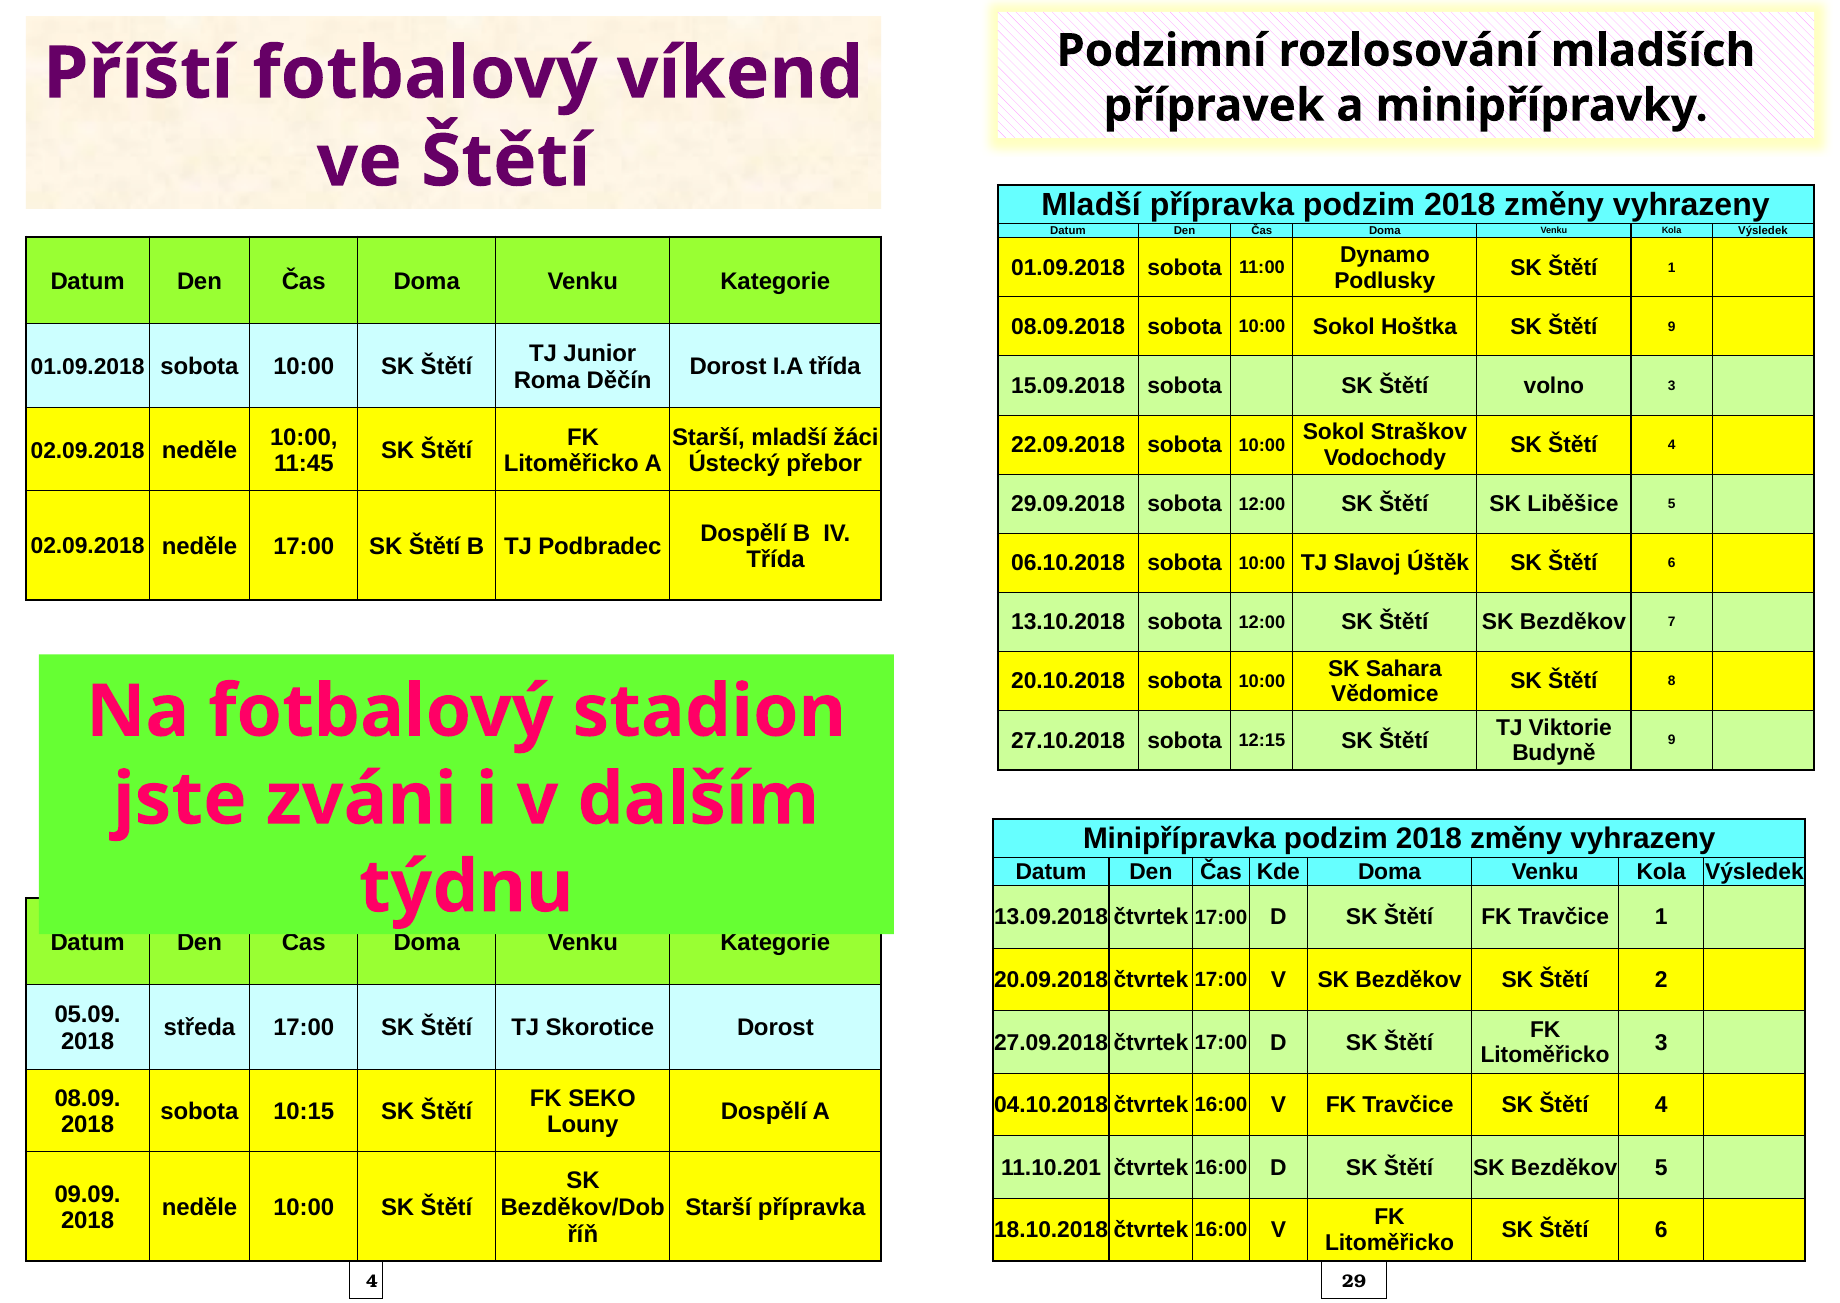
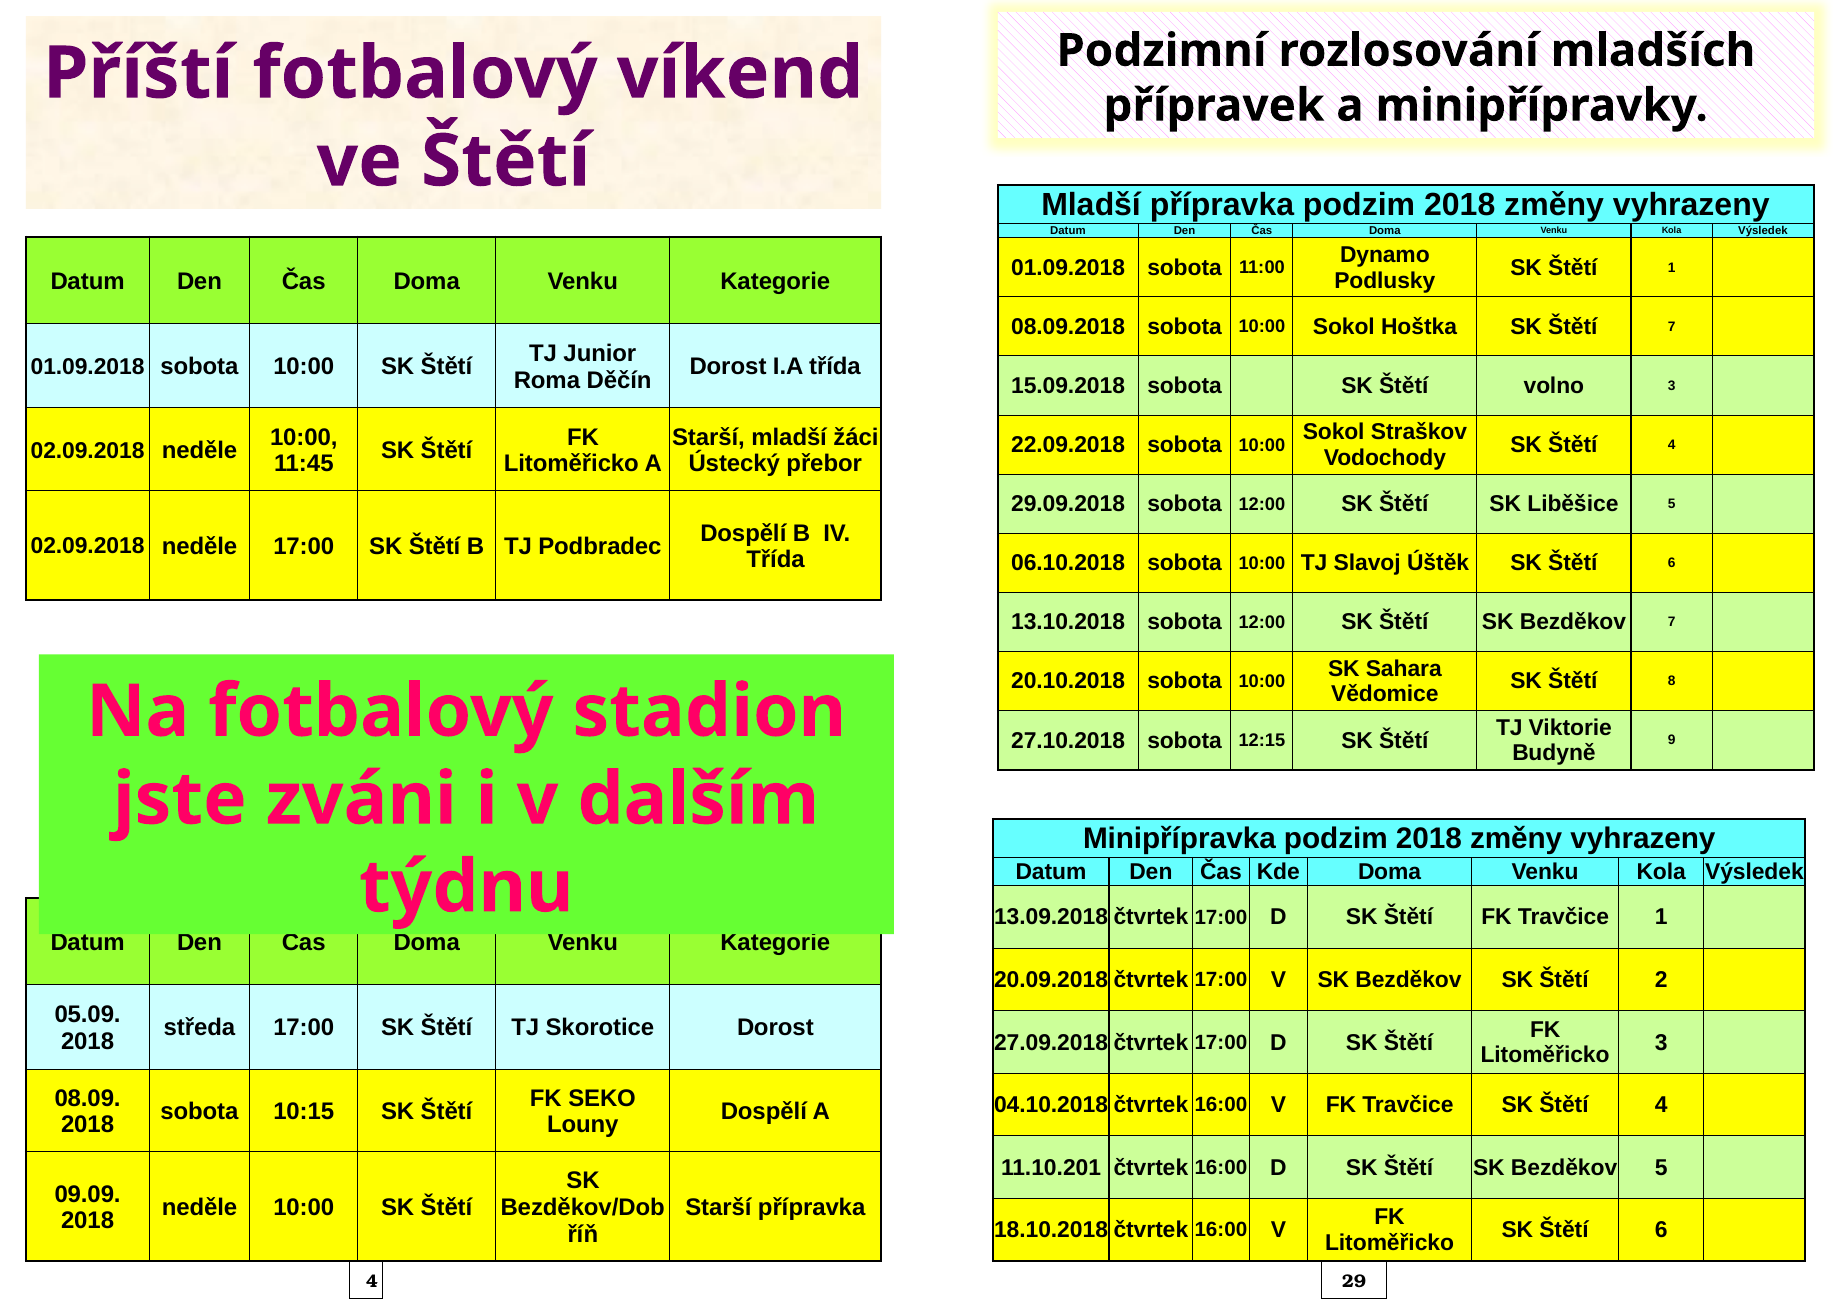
Štětí 9: 9 -> 7
